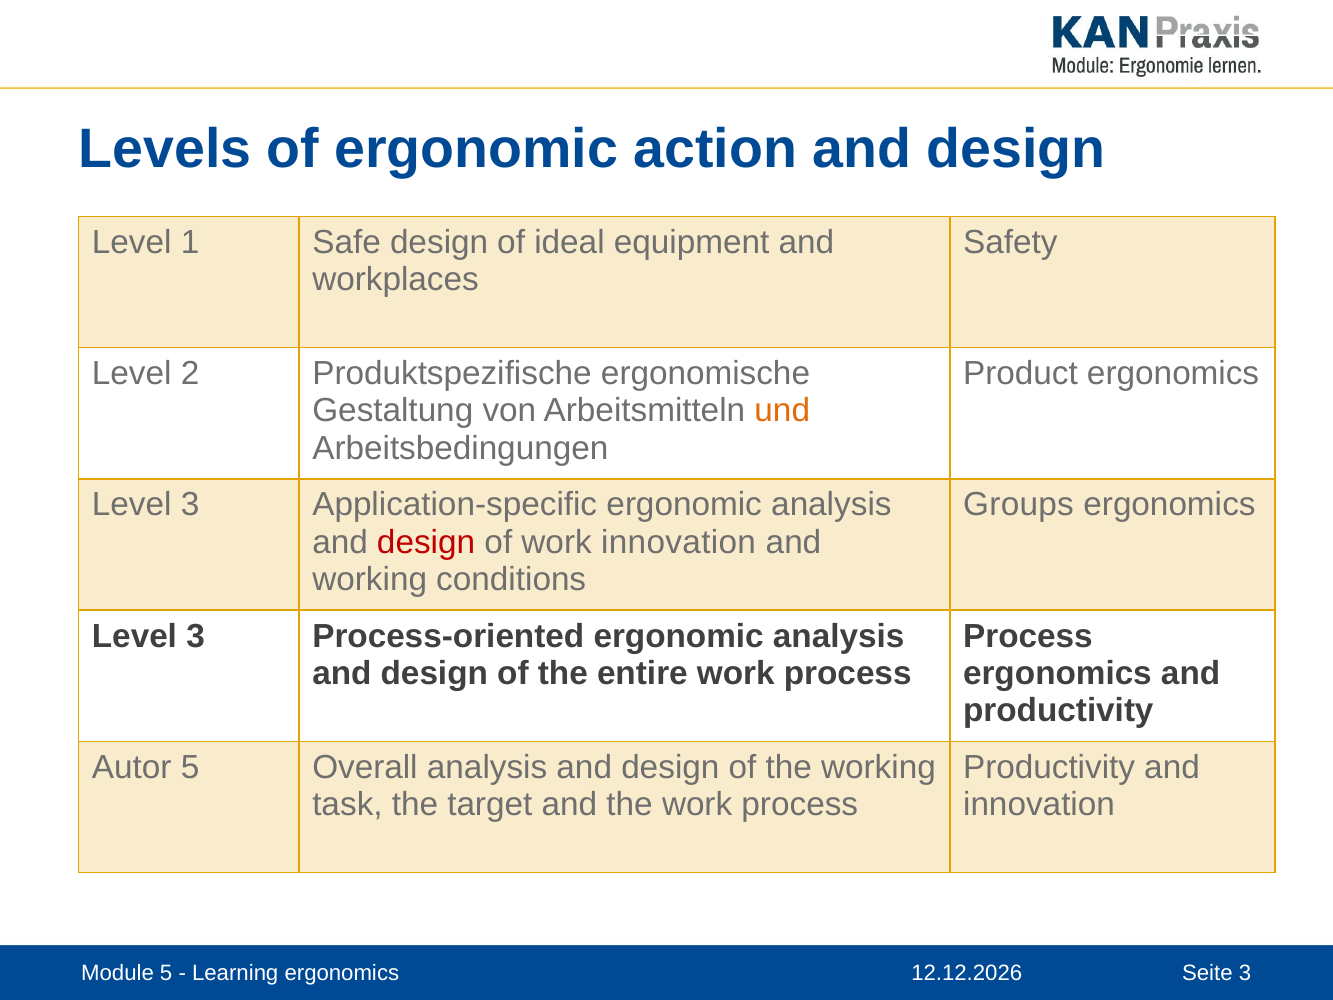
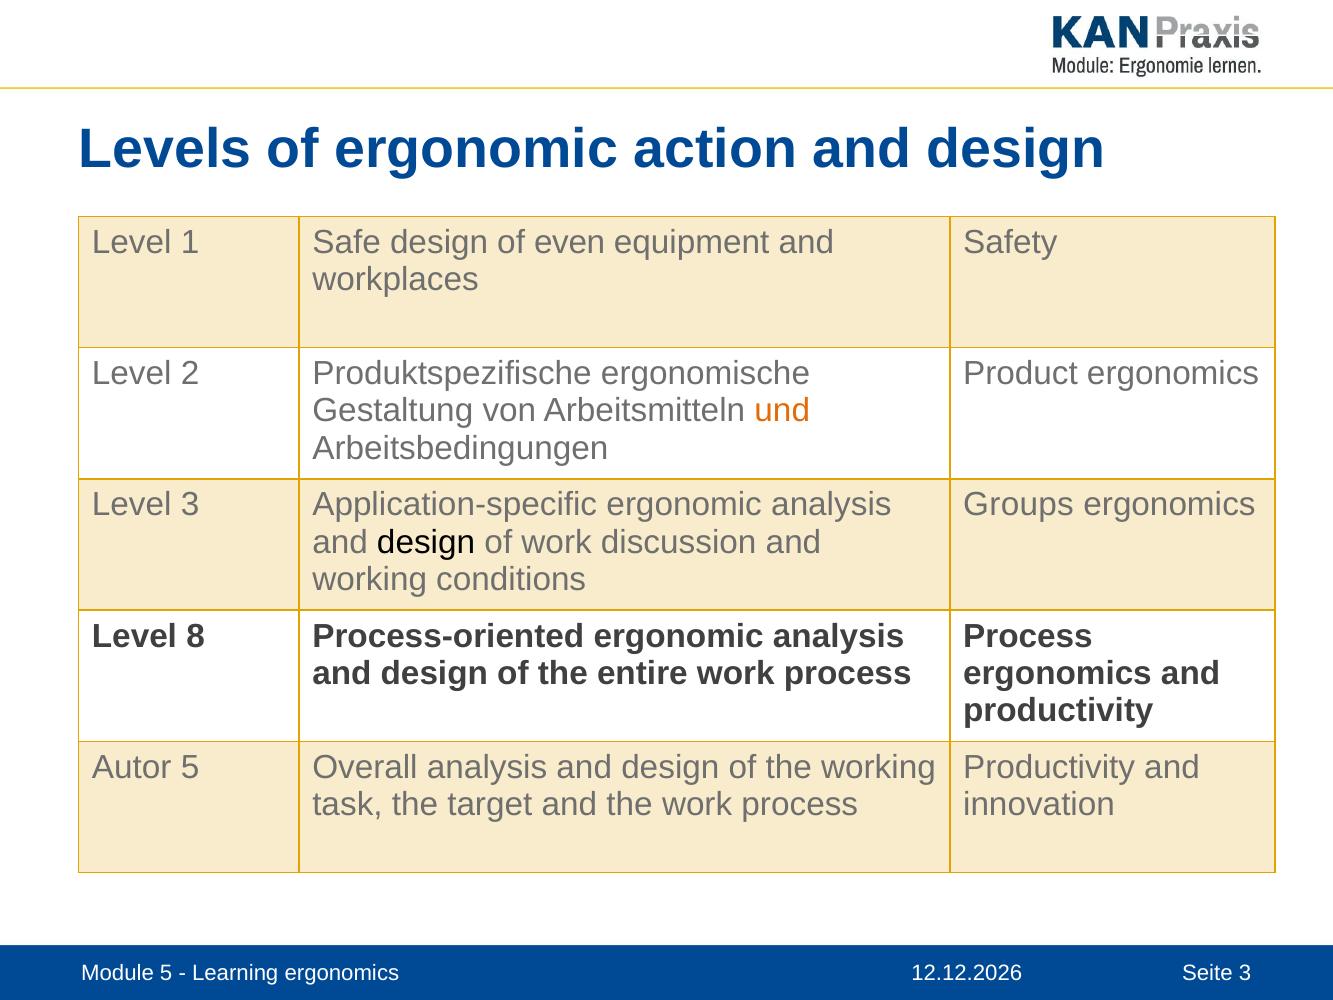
ideal: ideal -> even
design at (426, 542) colour: red -> black
work innovation: innovation -> discussion
3 at (196, 636): 3 -> 8
